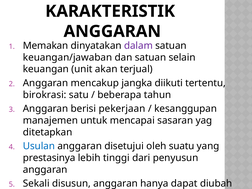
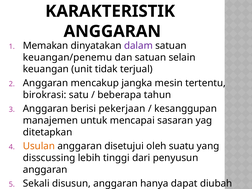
keuangan/jawaban: keuangan/jawaban -> keuangan/penemu
akan: akan -> tidak
diikuti: diikuti -> mesin
Usulan colour: blue -> orange
prestasinya: prestasinya -> disscussing
